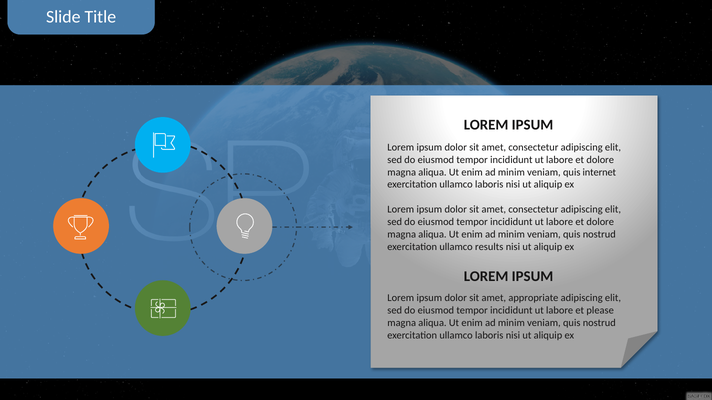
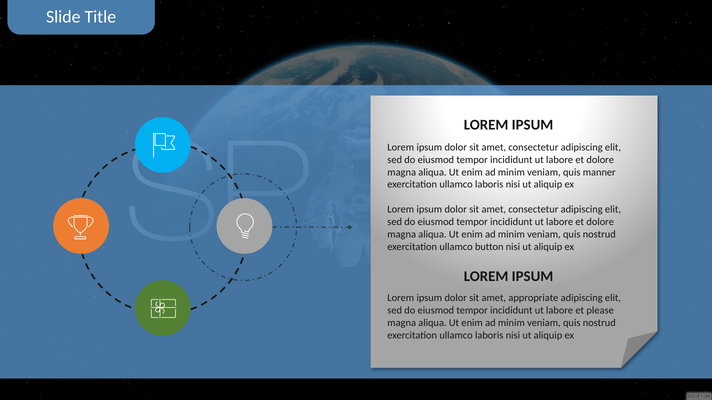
internet: internet -> manner
results: results -> button
